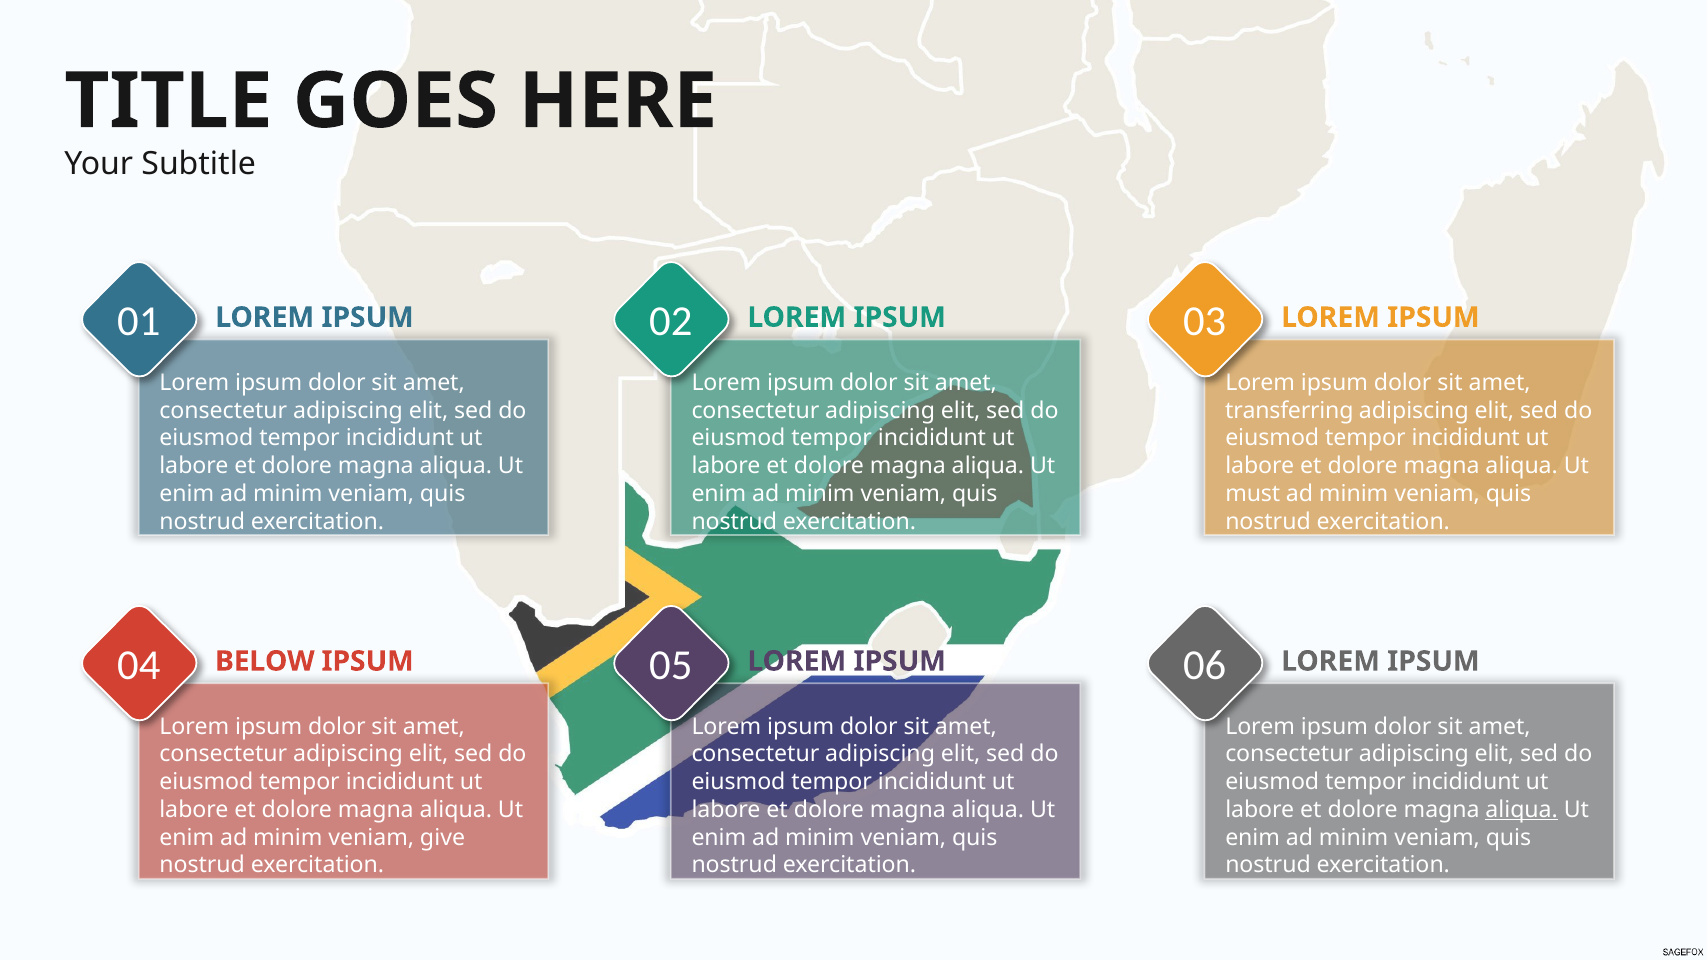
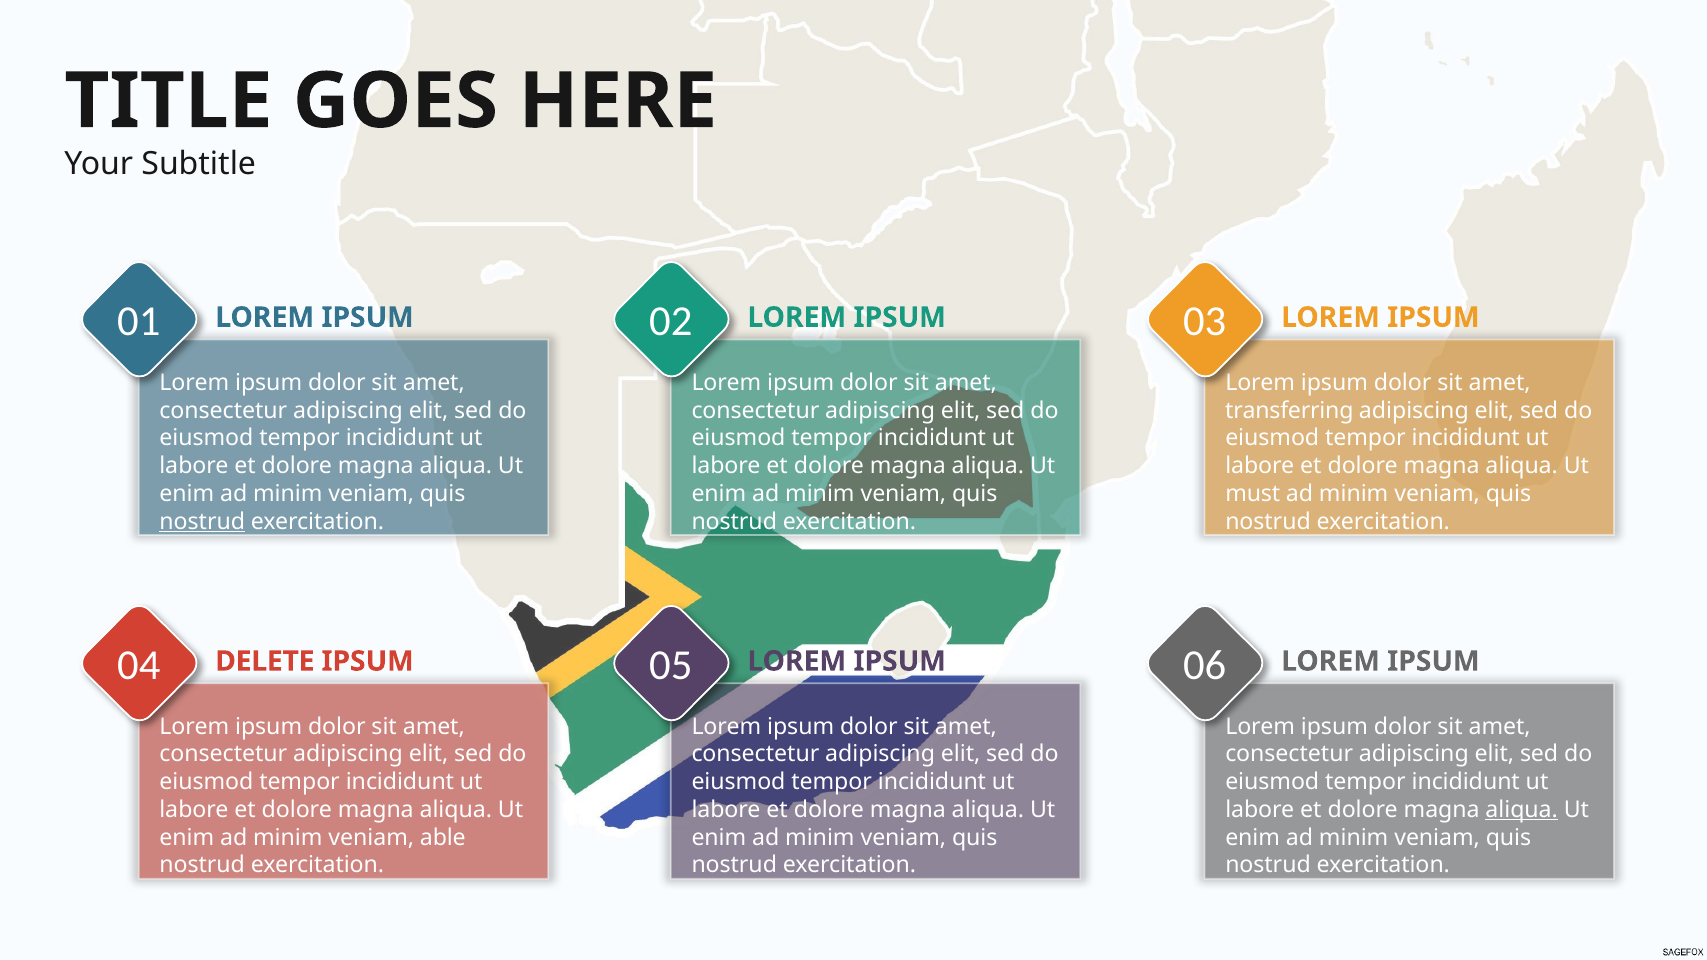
nostrud at (202, 522) underline: none -> present
BELOW: BELOW -> DELETE
give: give -> able
